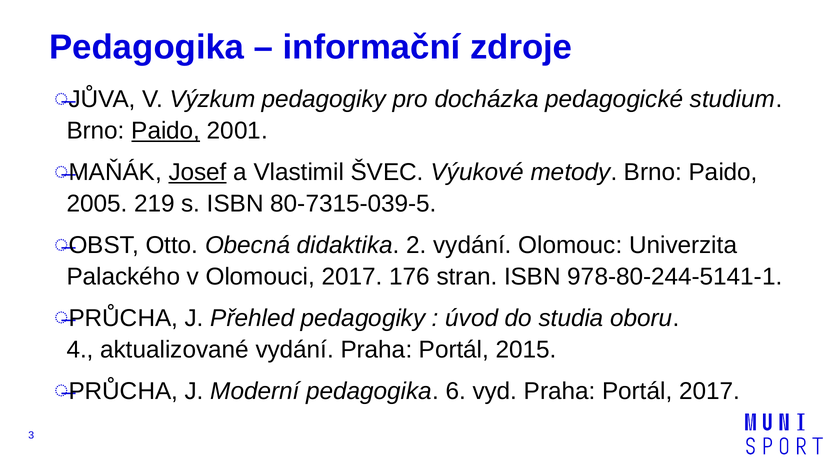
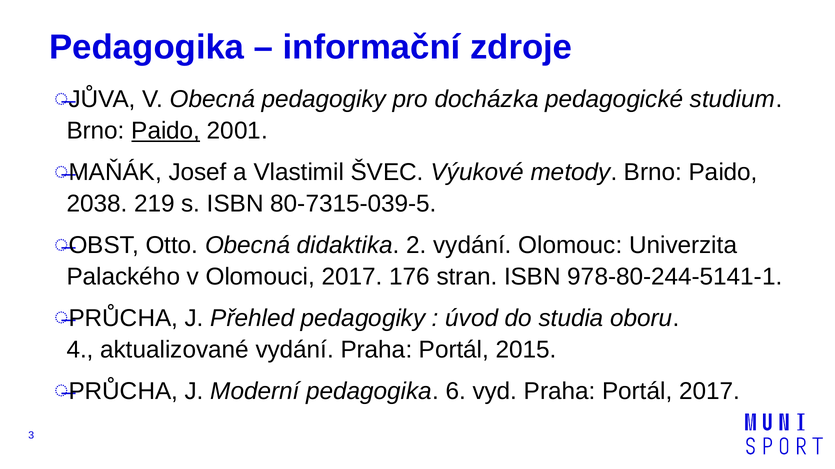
V Výzkum: Výzkum -> Obecná
Josef underline: present -> none
2005: 2005 -> 2038
